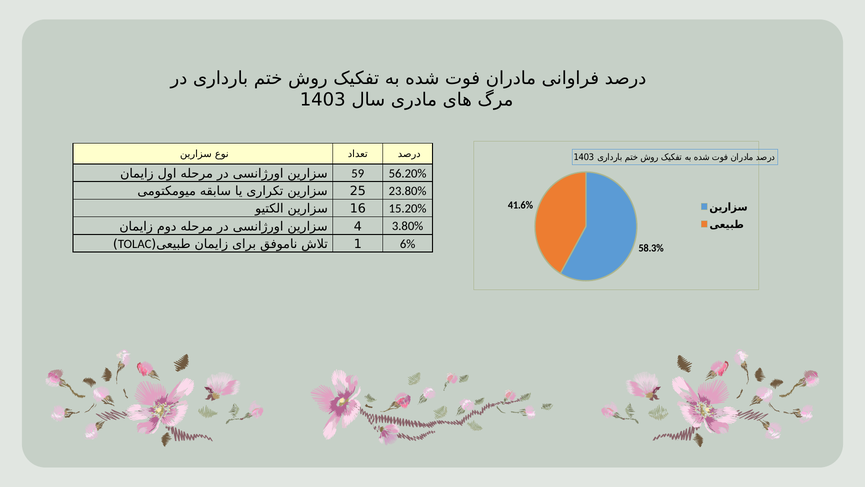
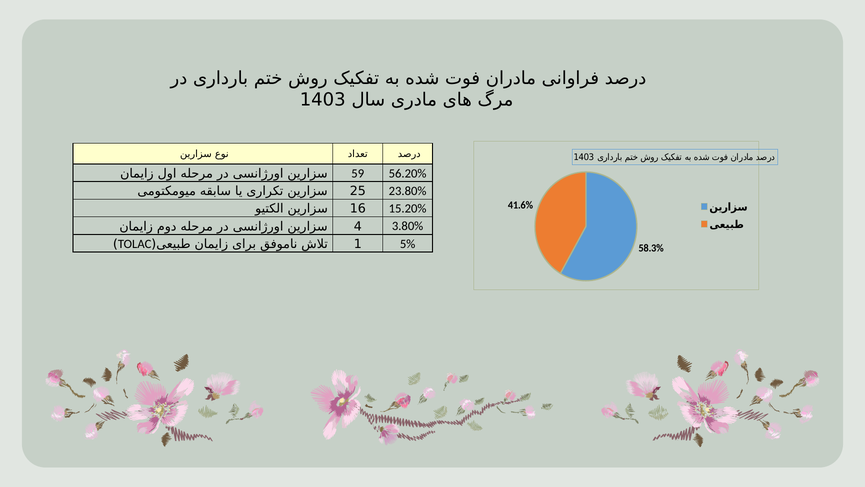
6%: 6% -> 5%
